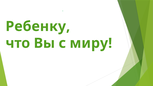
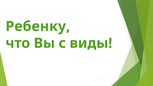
миру: миру -> виды
